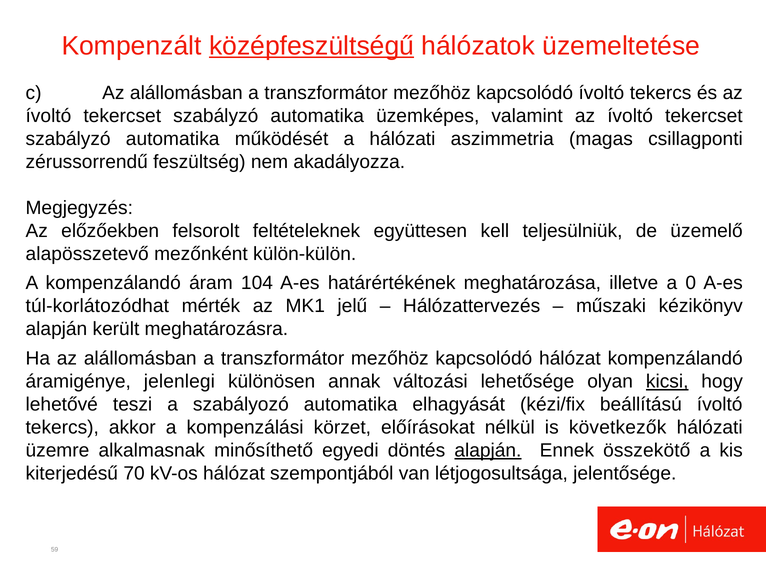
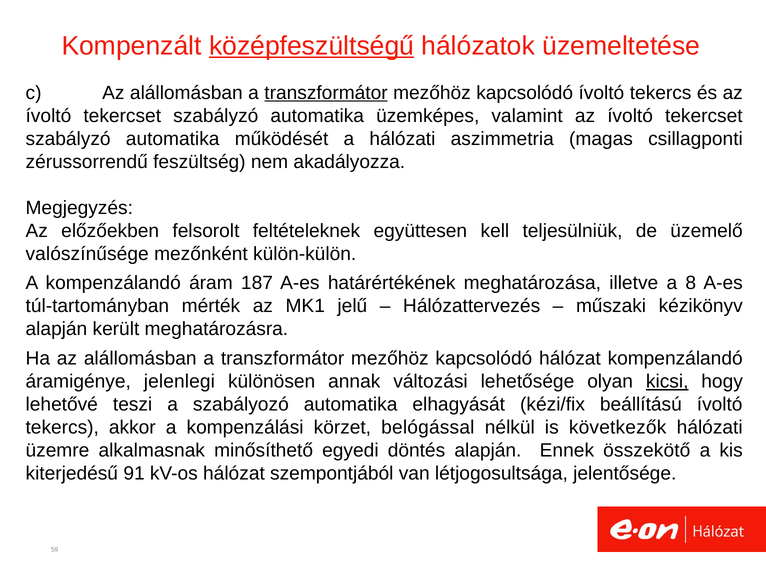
transzformátor at (326, 93) underline: none -> present
alapösszetevő: alapösszetevő -> valószínűsége
104: 104 -> 187
0: 0 -> 8
túl-korlátozódhat: túl-korlátozódhat -> túl-tartományban
előírásokat: előírásokat -> belógással
alapján at (488, 450) underline: present -> none
70: 70 -> 91
